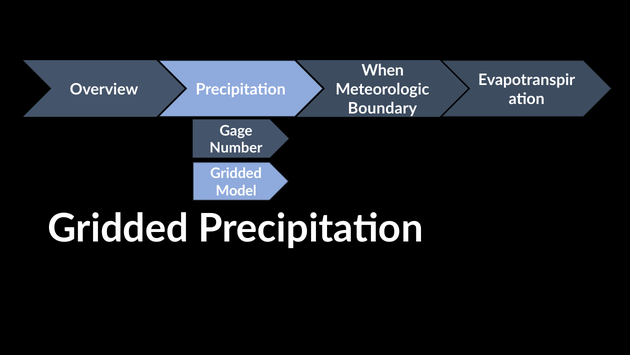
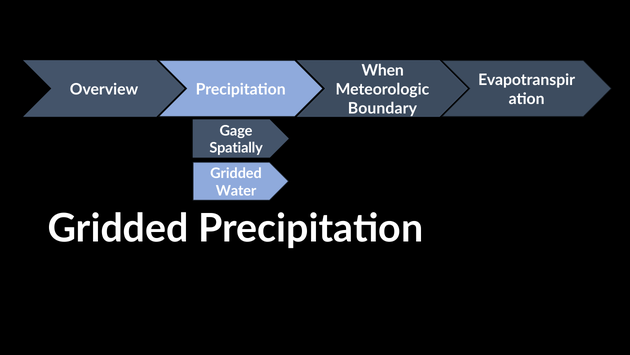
Number: Number -> Spatially
Model: Model -> Water
